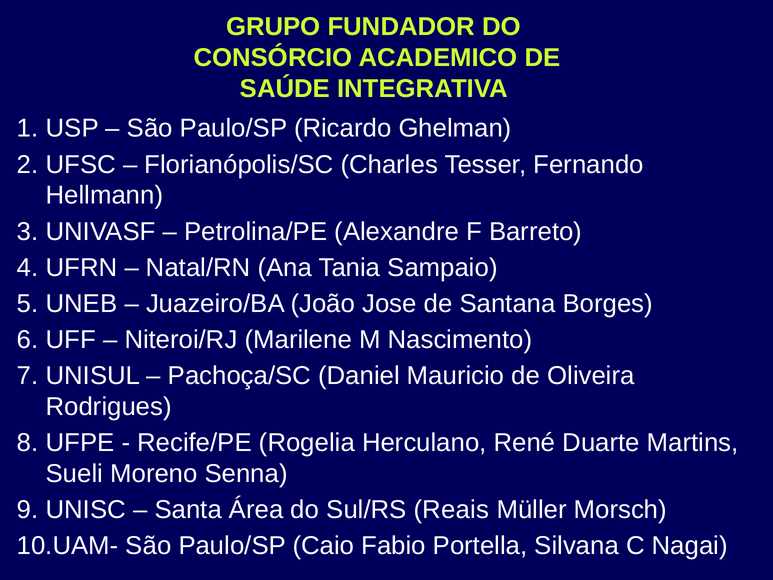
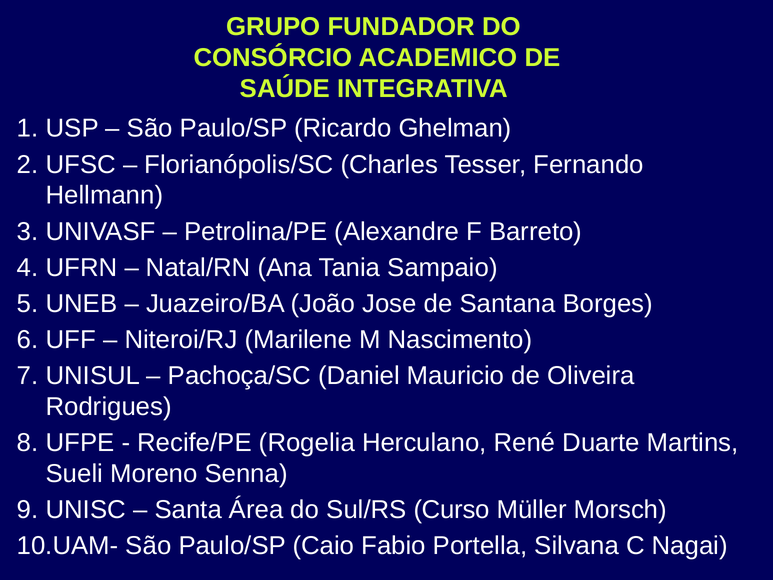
Reais: Reais -> Curso
